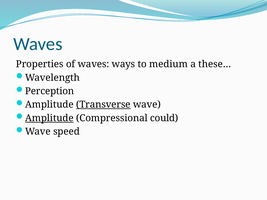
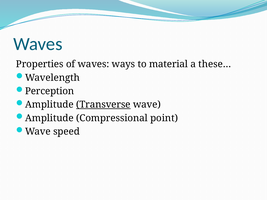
medium: medium -> material
Amplitude at (49, 118) underline: present -> none
could: could -> point
